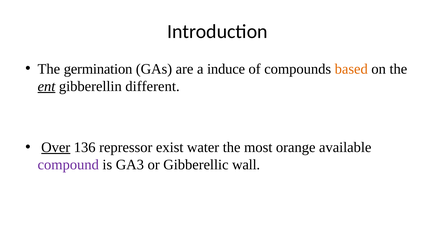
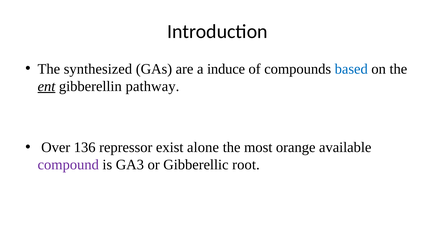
germination: germination -> synthesized
based colour: orange -> blue
different: different -> pathway
Over underline: present -> none
water: water -> alone
wall: wall -> root
